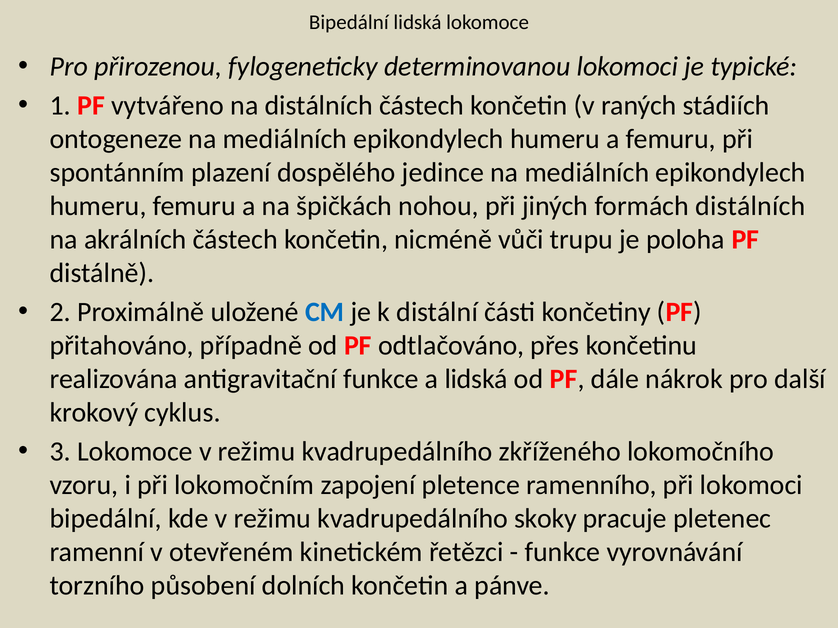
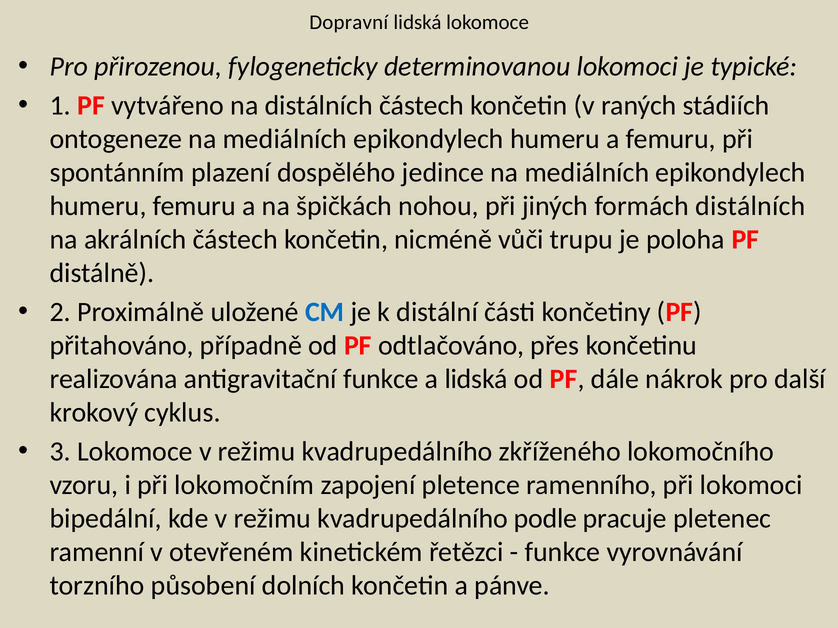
Bipedální at (349, 22): Bipedální -> Dopravní
skoky: skoky -> podle
